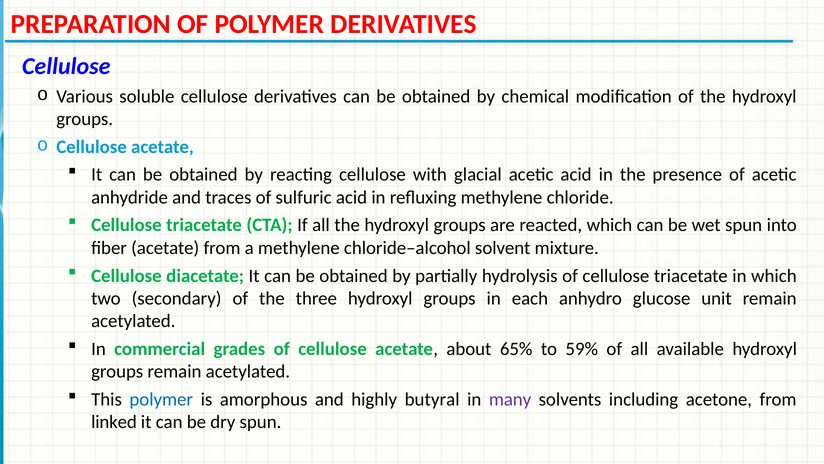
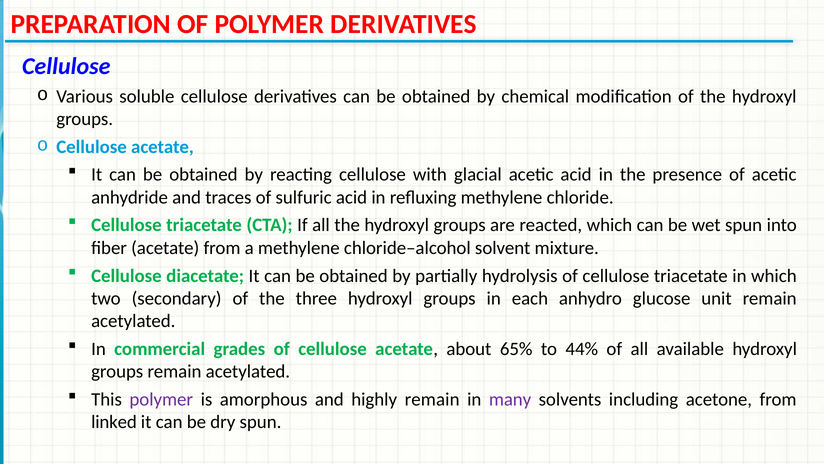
59%: 59% -> 44%
polymer at (161, 399) colour: blue -> purple
highly butyral: butyral -> remain
